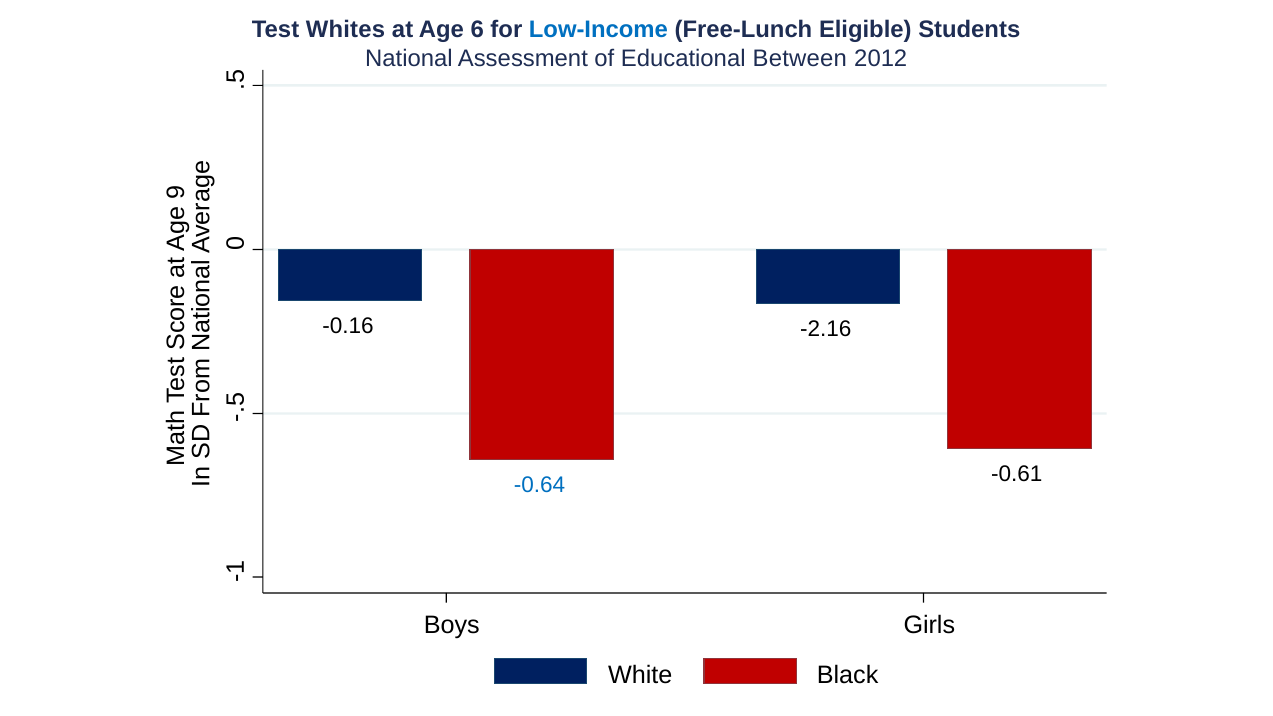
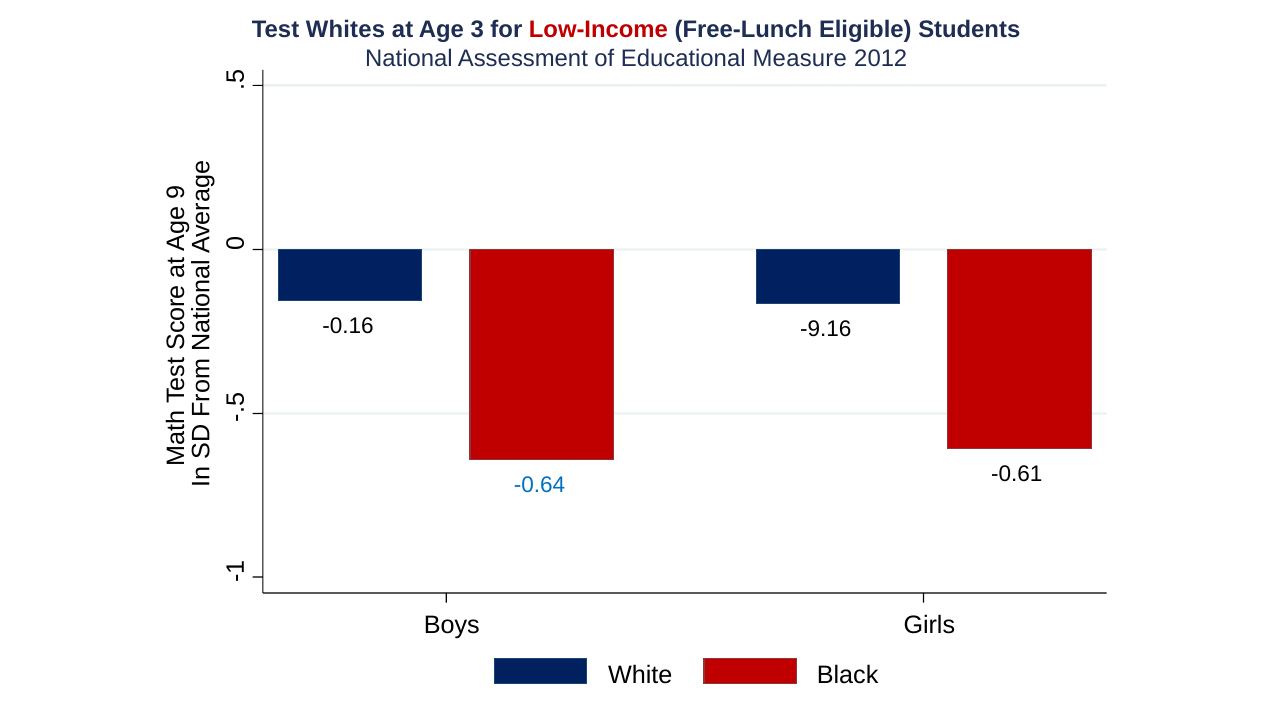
6: 6 -> 3
Low-Income colour: blue -> red
Between: Between -> Measure
-2.16: -2.16 -> -9.16
